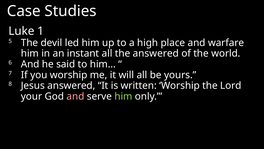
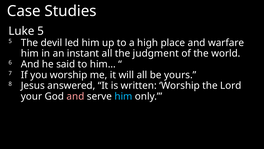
Luke 1: 1 -> 5
the answered: answered -> judgment
him at (123, 96) colour: light green -> light blue
